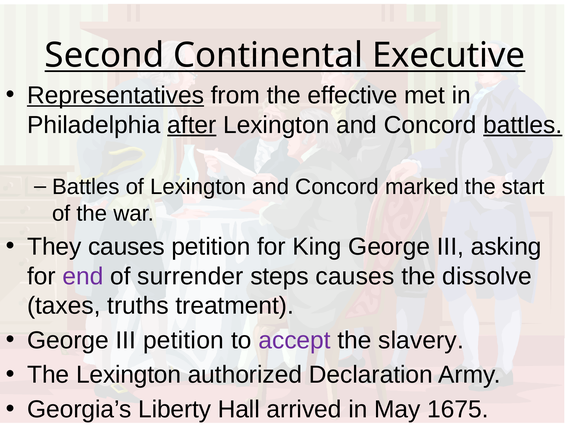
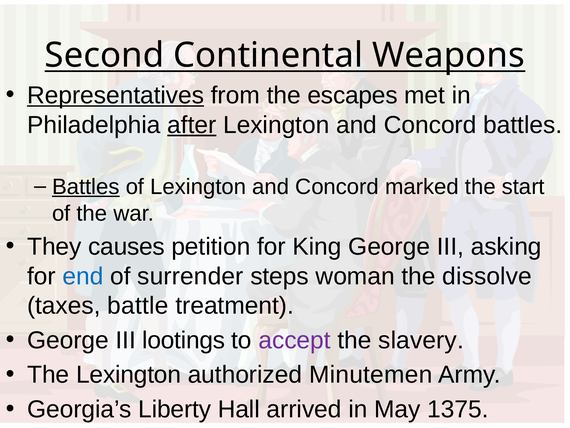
Executive: Executive -> Weapons
effective: effective -> escapes
battles at (523, 125) underline: present -> none
Battles at (86, 187) underline: none -> present
end colour: purple -> blue
steps causes: causes -> woman
truths: truths -> battle
III petition: petition -> lootings
Declaration: Declaration -> Minutemen
1675: 1675 -> 1375
